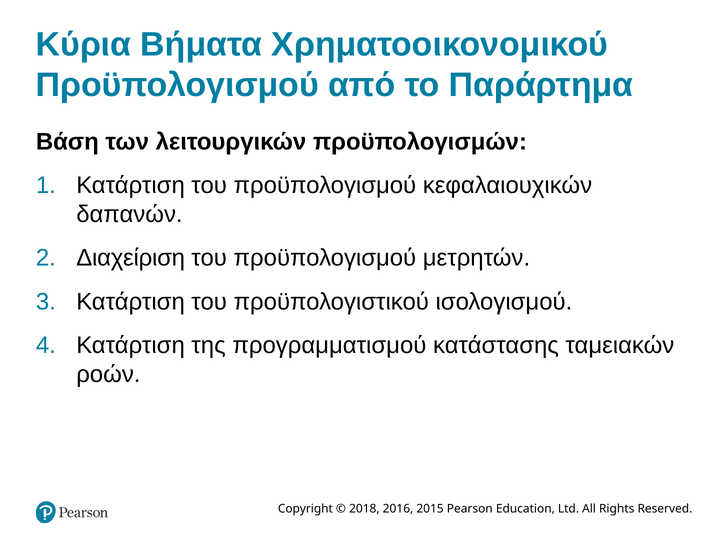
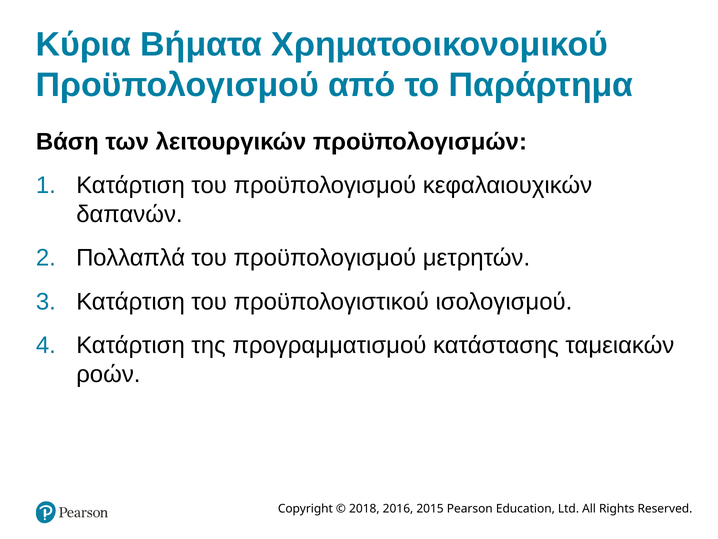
Διαχείριση: Διαχείριση -> Πολλαπλά
